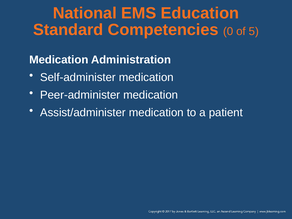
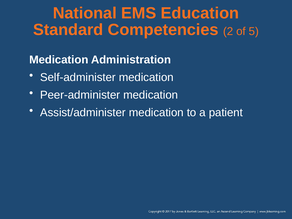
0: 0 -> 2
